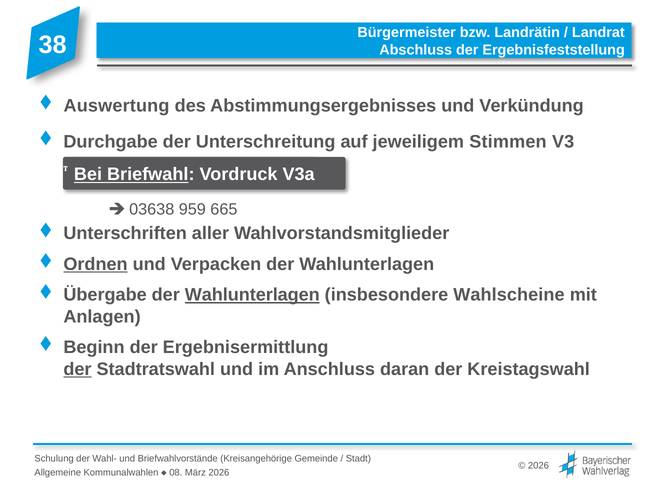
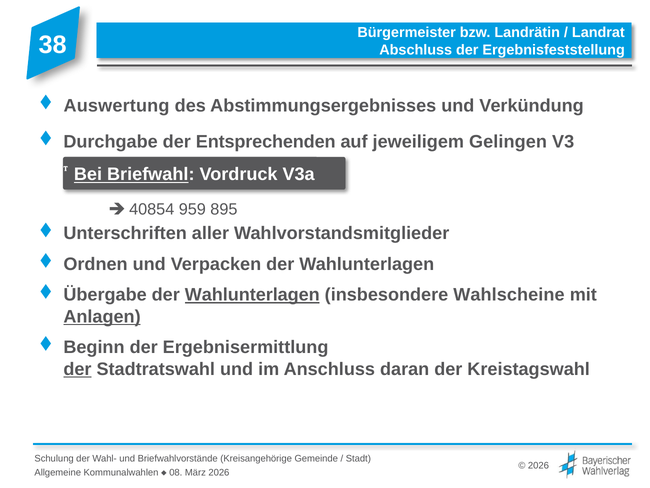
Unterschreitung: Unterschreitung -> Entsprechenden
Stimmen: Stimmen -> Gelingen
03638: 03638 -> 40854
665: 665 -> 895
Ordnen underline: present -> none
Anlagen underline: none -> present
